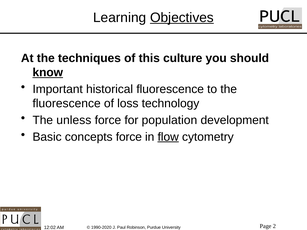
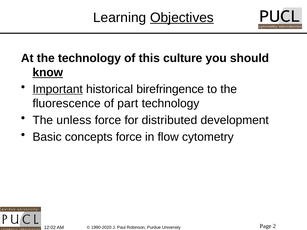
the techniques: techniques -> technology
Important underline: none -> present
historical fluorescence: fluorescence -> birefringence
loss: loss -> part
population: population -> distributed
flow underline: present -> none
